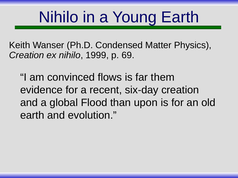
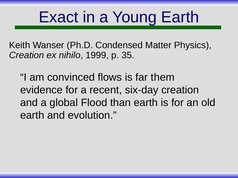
Nihilo at (59, 17): Nihilo -> Exact
69: 69 -> 35
than upon: upon -> earth
